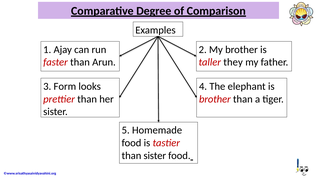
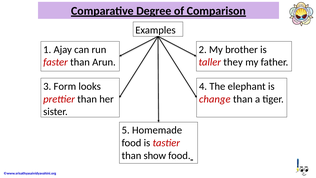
brother at (215, 99): brother -> change
than sister: sister -> show
